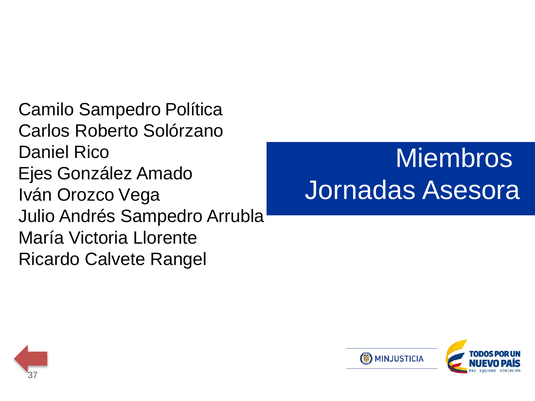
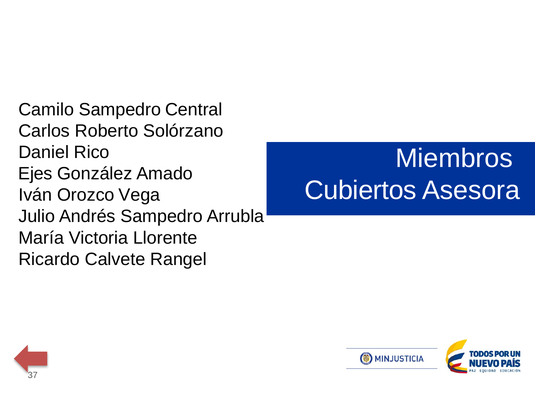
Política: Política -> Central
Jornadas: Jornadas -> Cubiertos
